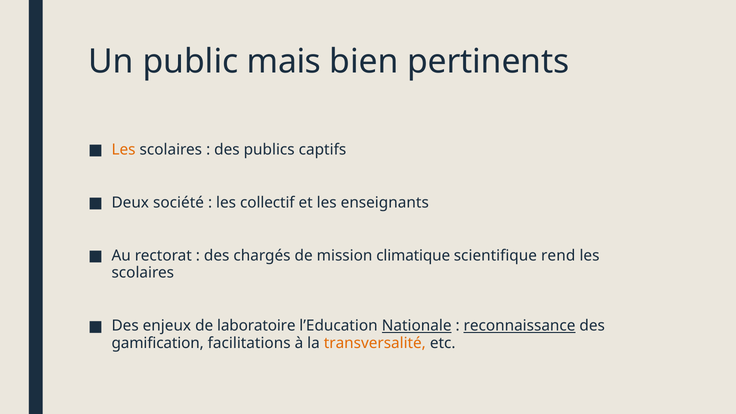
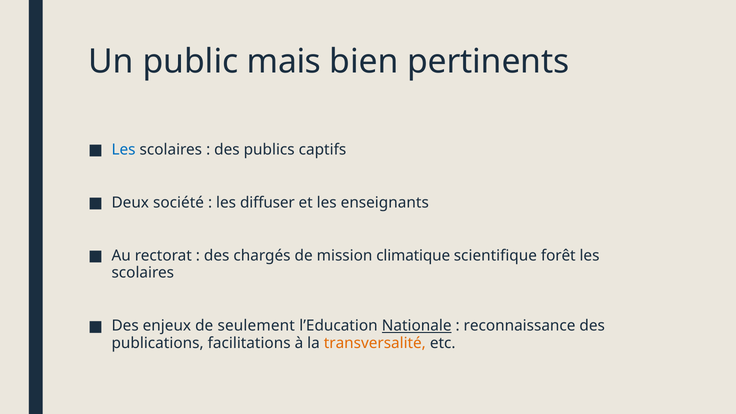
Les at (124, 150) colour: orange -> blue
collectif: collectif -> diffuser
rend: rend -> forêt
laboratoire: laboratoire -> seulement
reconnaissance underline: present -> none
gamification: gamification -> publications
